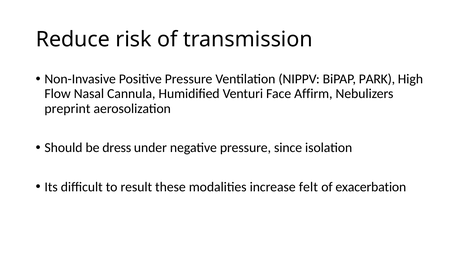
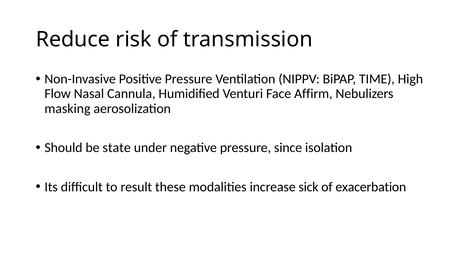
PARK: PARK -> TIME
preprint: preprint -> masking
dress: dress -> state
felt: felt -> sick
